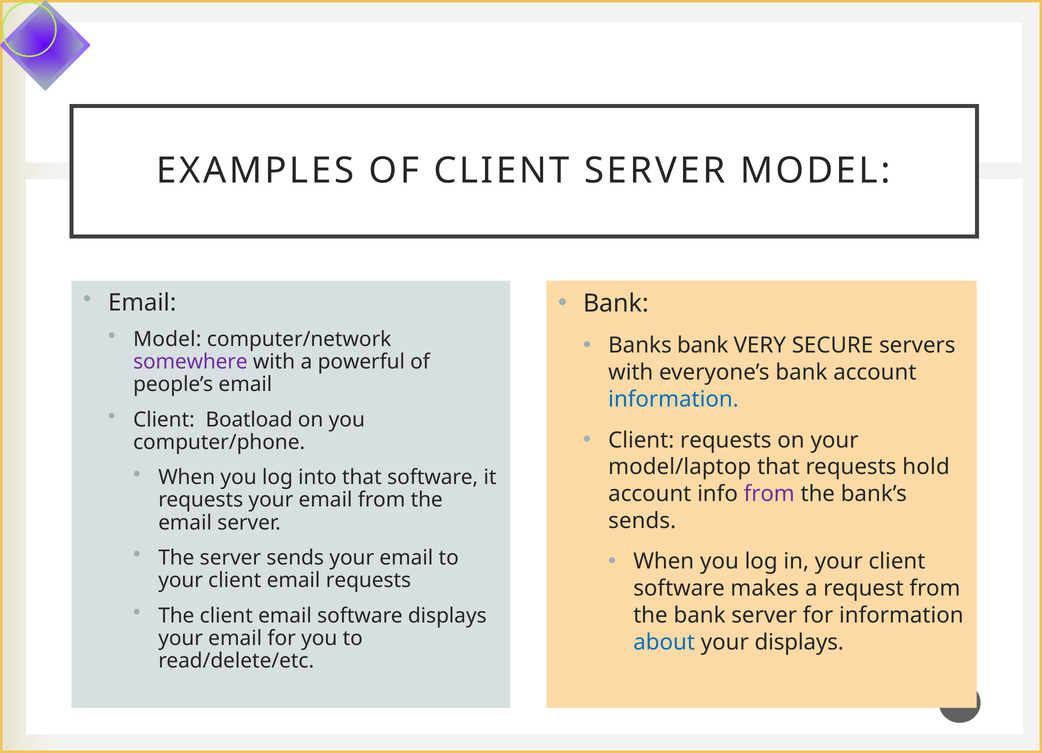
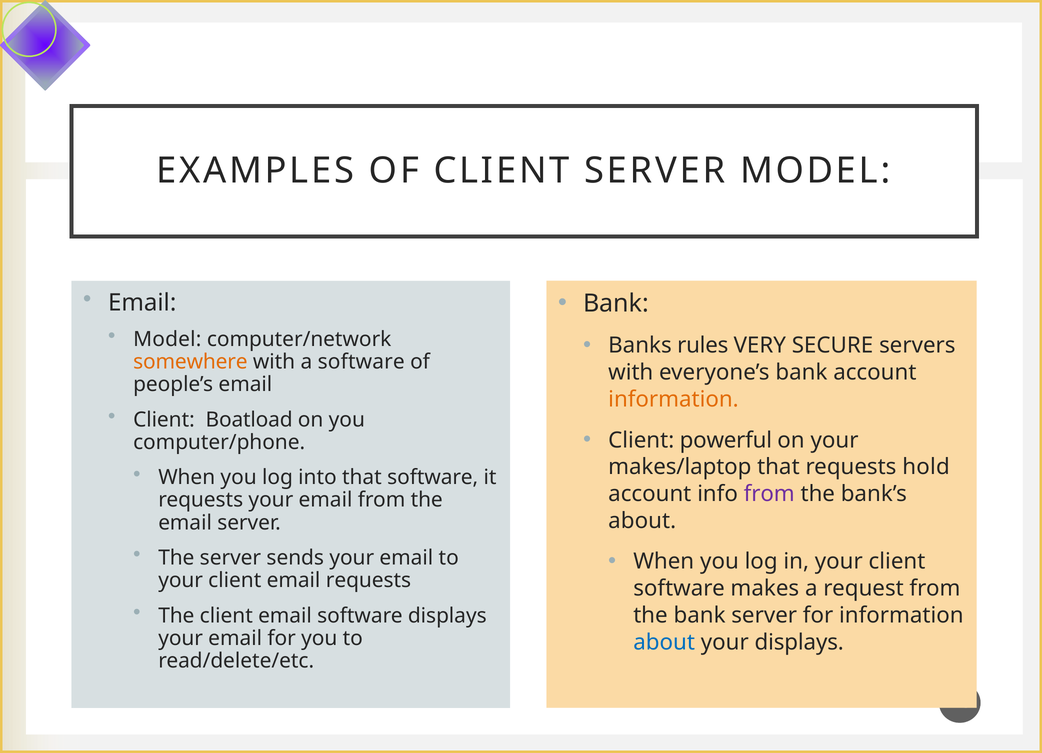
Banks bank: bank -> rules
somewhere colour: purple -> orange
a powerful: powerful -> software
information at (673, 399) colour: blue -> orange
Client requests: requests -> powerful
model/laptop: model/laptop -> makes/laptop
sends at (642, 520): sends -> about
